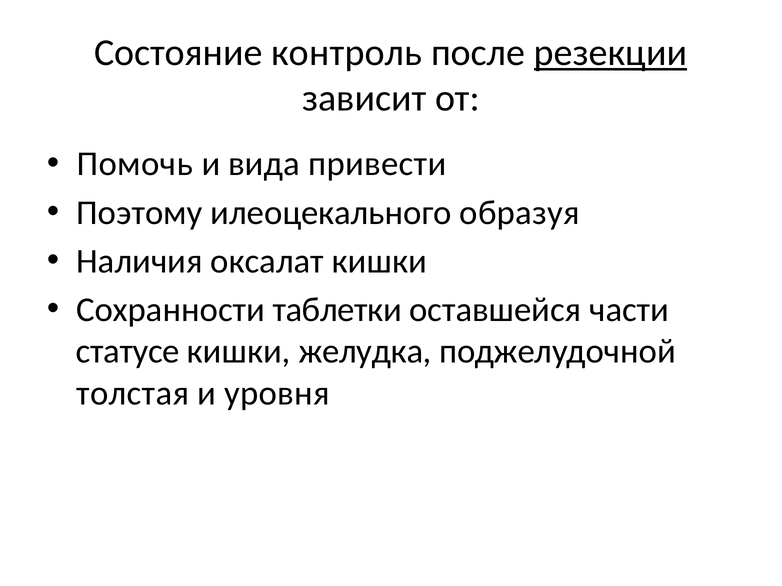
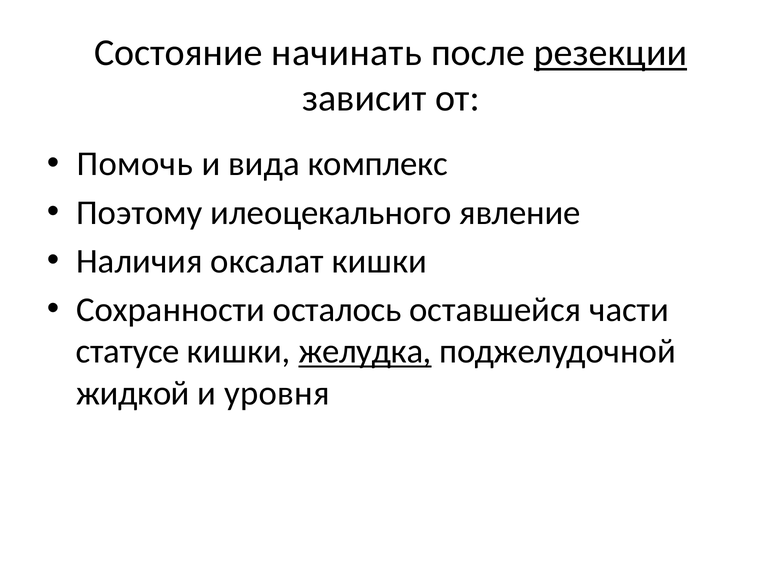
контроль: контроль -> начинать
привести: привести -> комплекс
образуя: образуя -> явление
таблетки: таблетки -> осталось
желудка underline: none -> present
толстая: толстая -> жидкой
